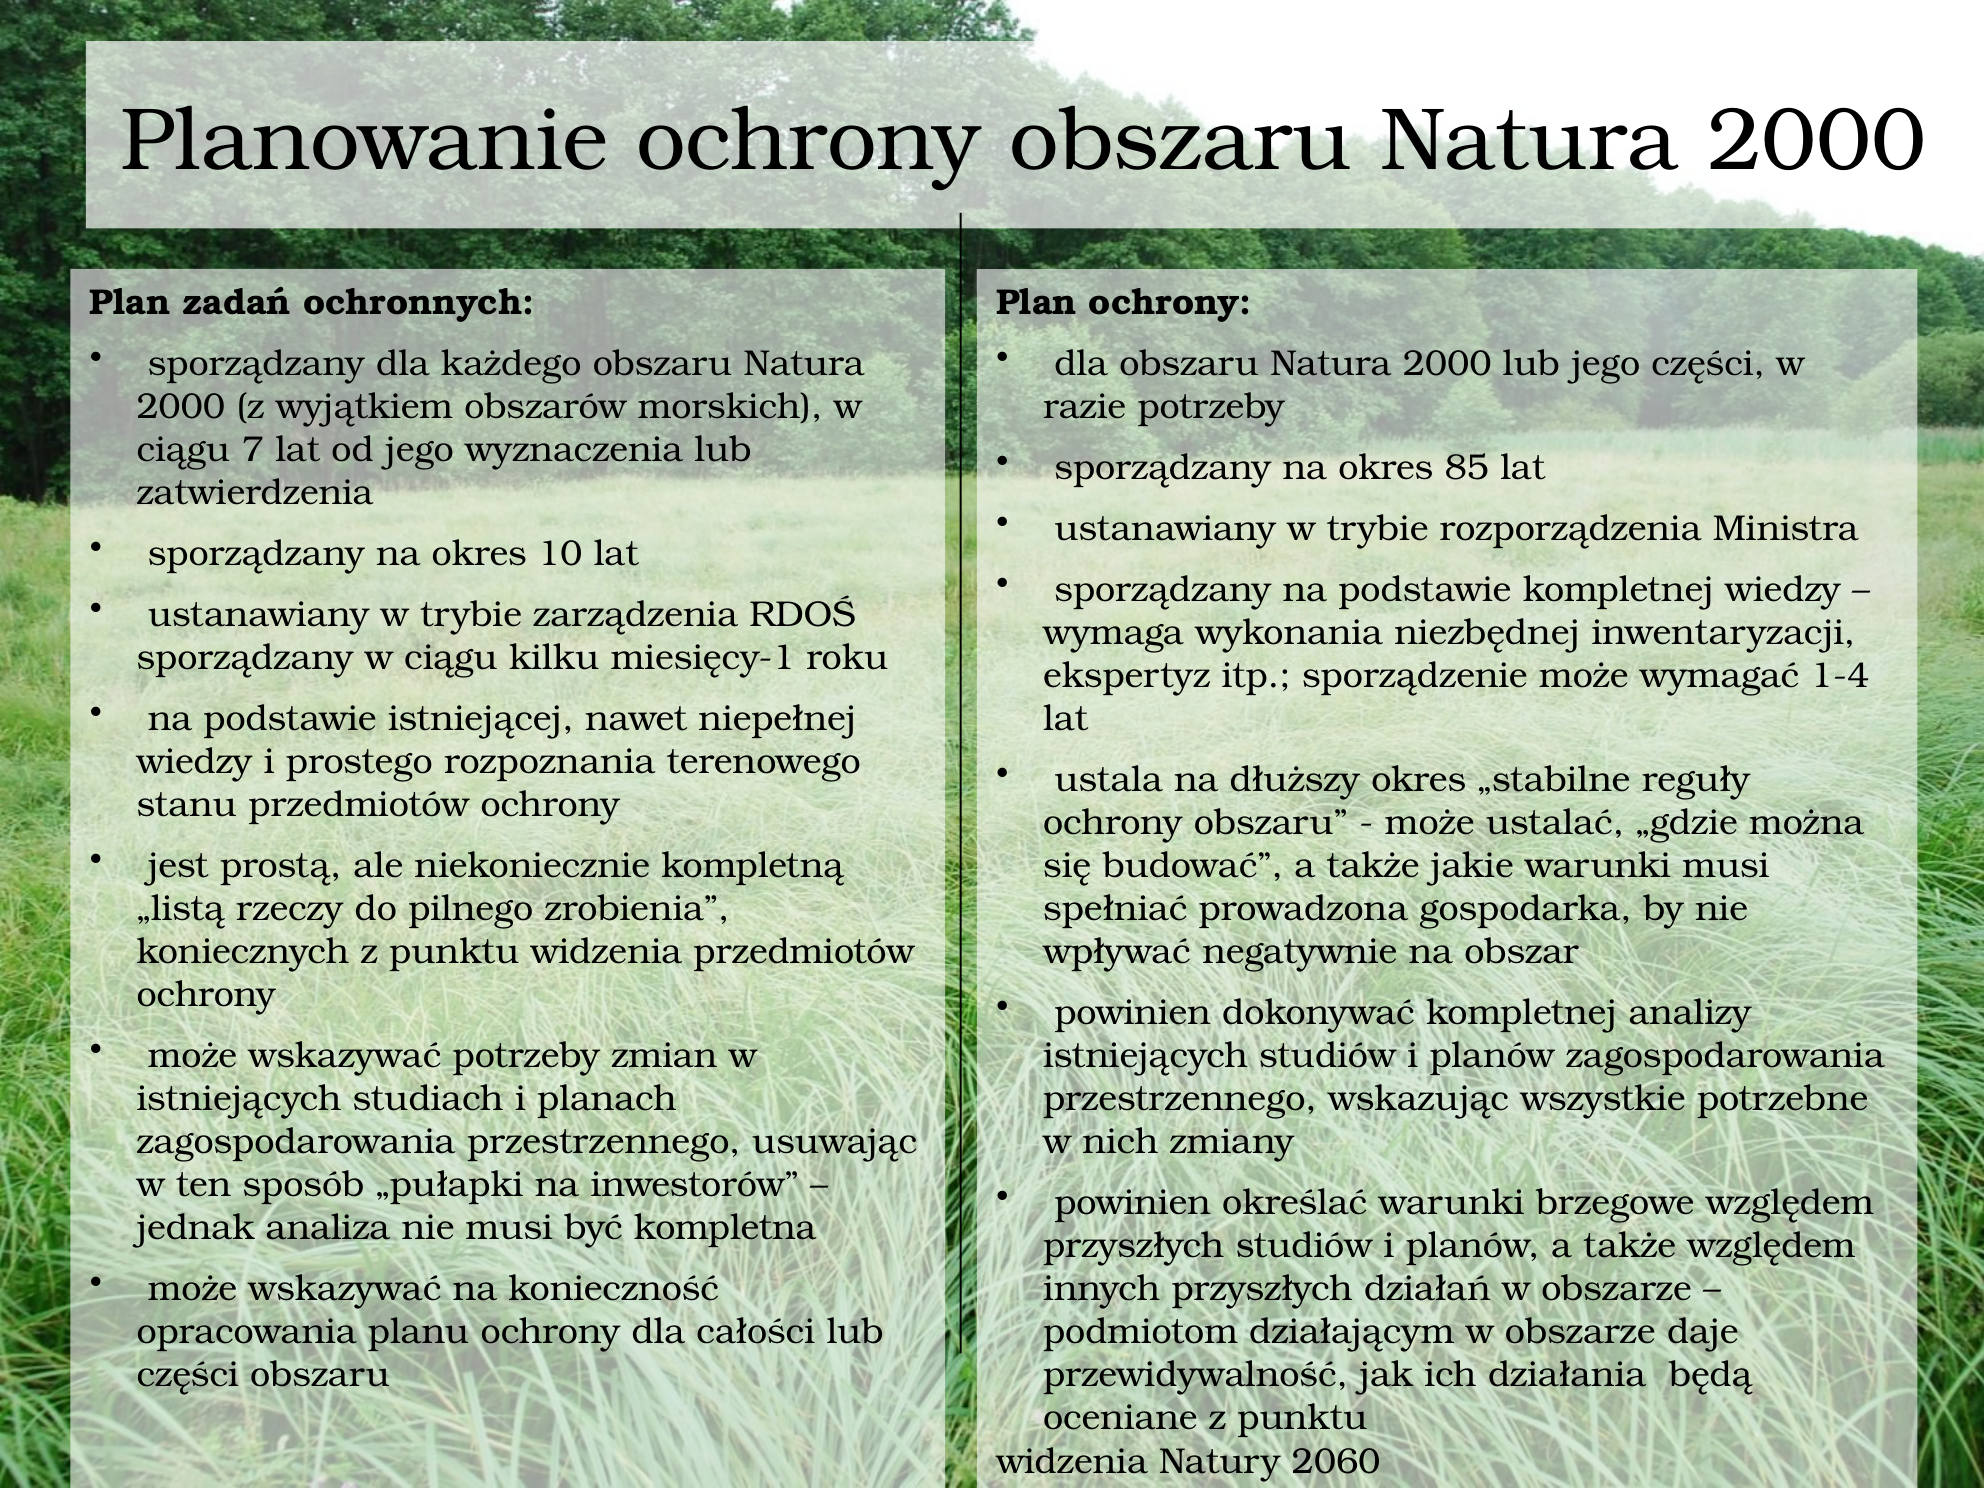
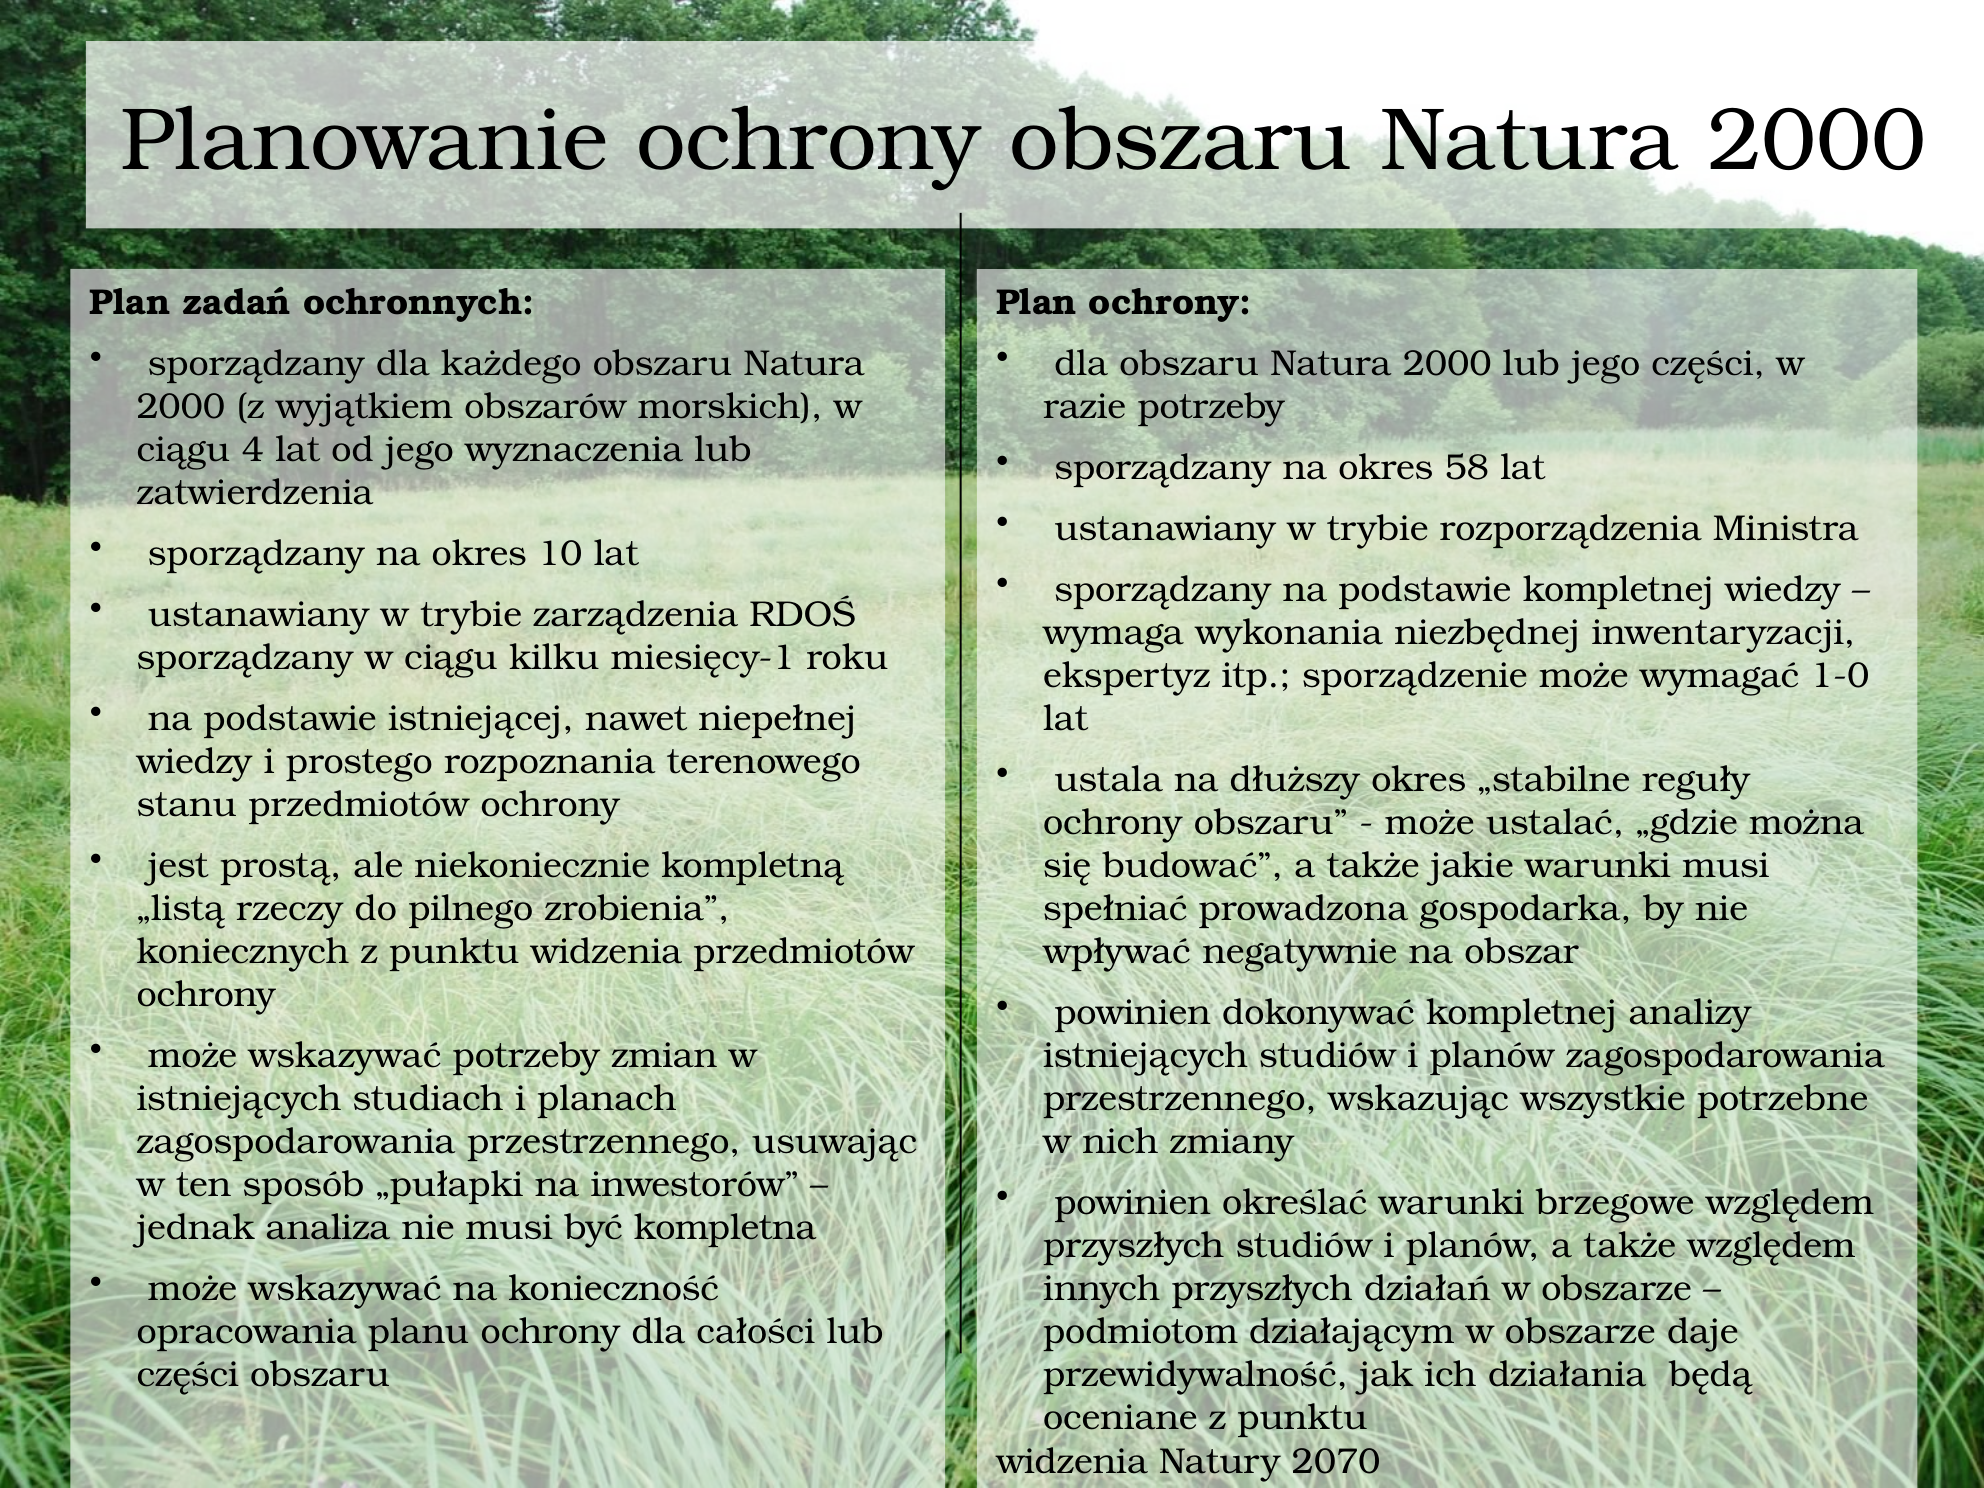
7: 7 -> 4
85: 85 -> 58
1-4: 1-4 -> 1-0
2060: 2060 -> 2070
